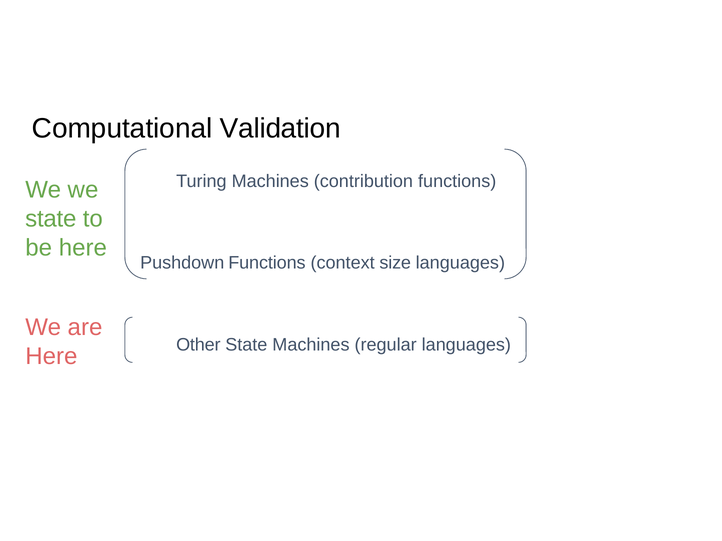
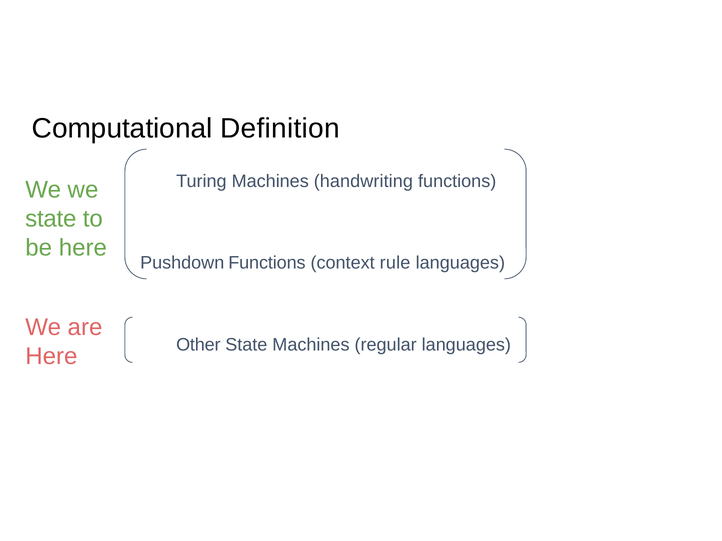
Validation: Validation -> Definition
contribution: contribution -> handwriting
size: size -> rule
